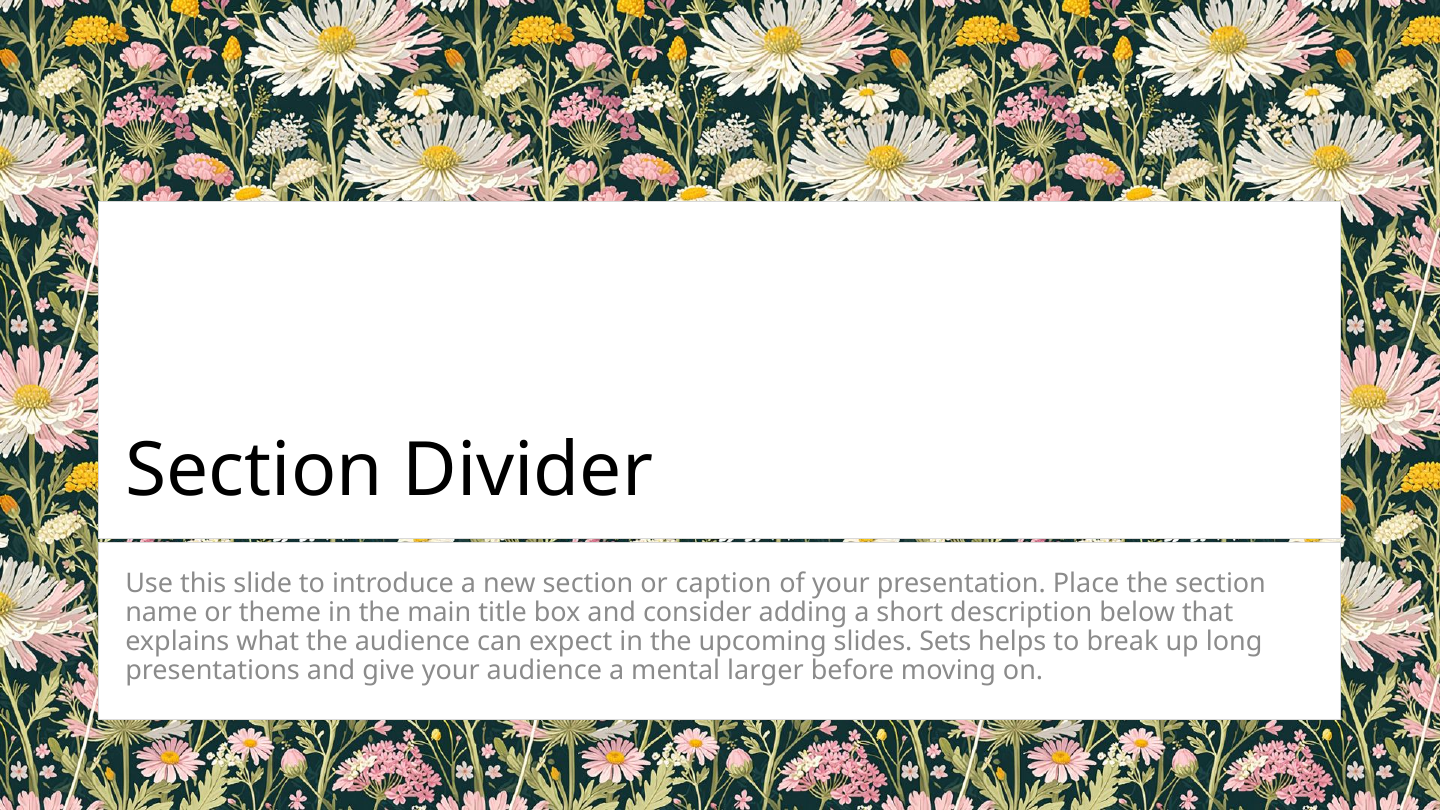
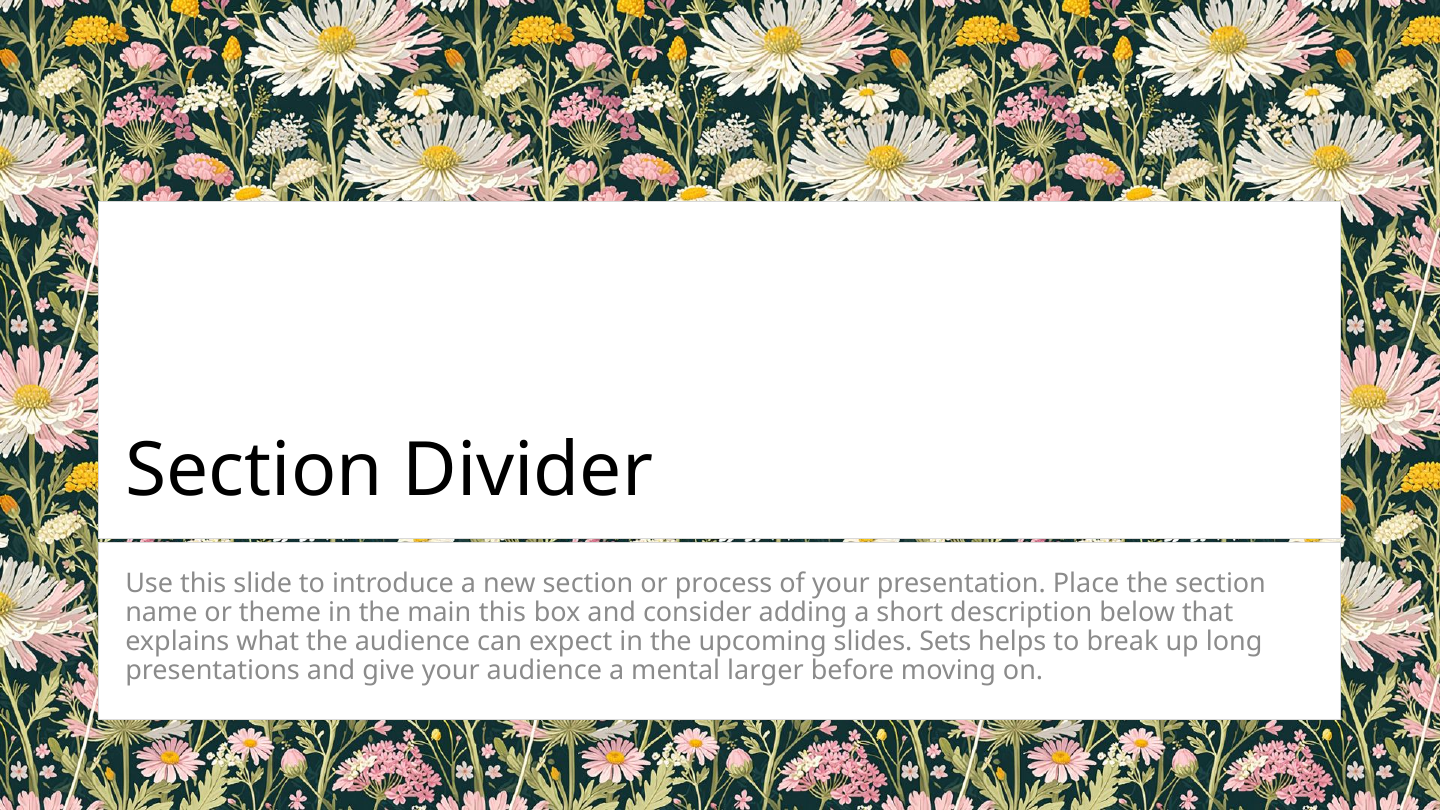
caption: caption -> process
main title: title -> this
